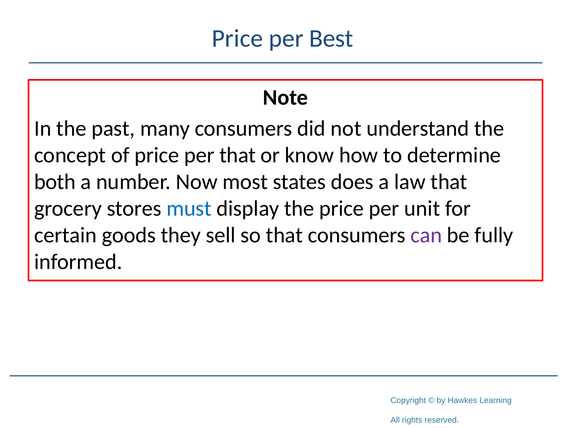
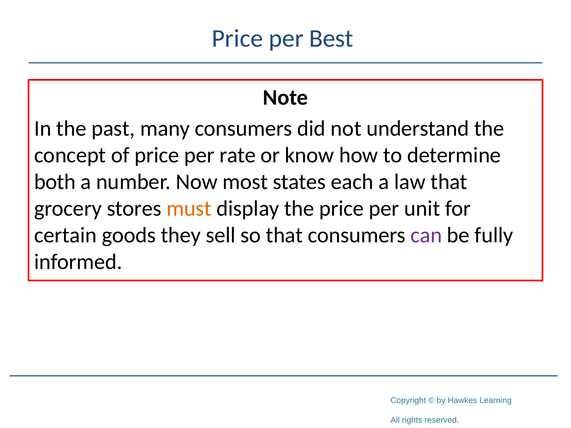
per that: that -> rate
does: does -> each
must colour: blue -> orange
